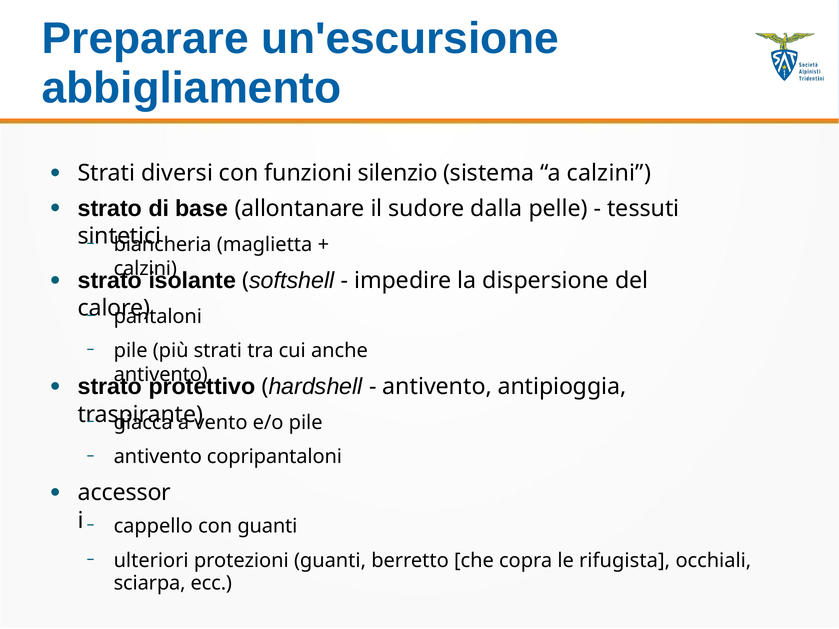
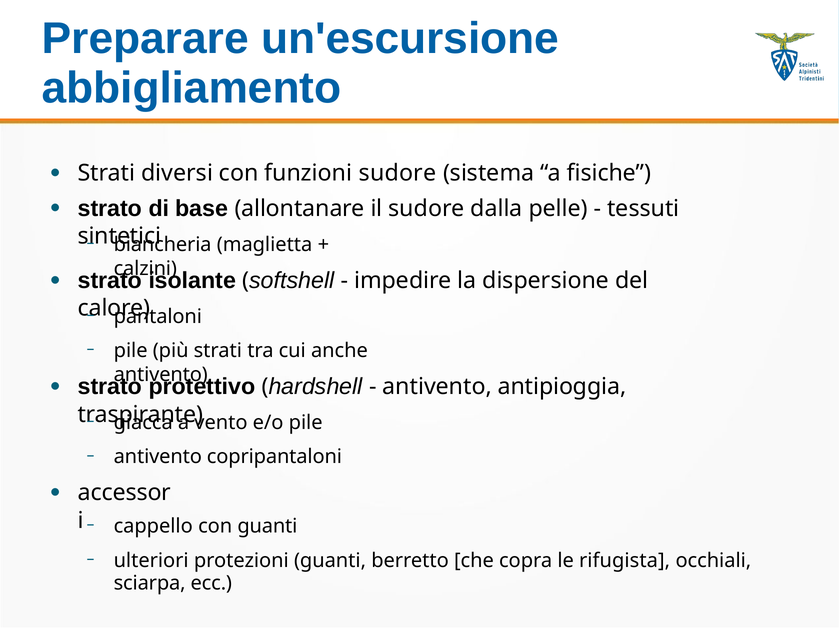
funzioni silenzio: silenzio -> sudore
a calzini: calzini -> fisiche
